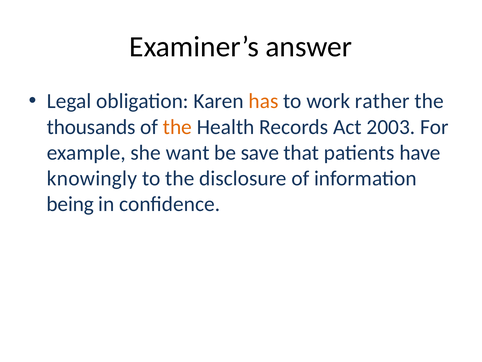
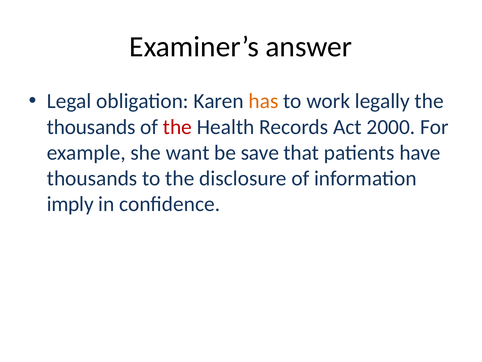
rather: rather -> legally
the at (177, 127) colour: orange -> red
2003: 2003 -> 2000
knowingly at (92, 178): knowingly -> thousands
being: being -> imply
